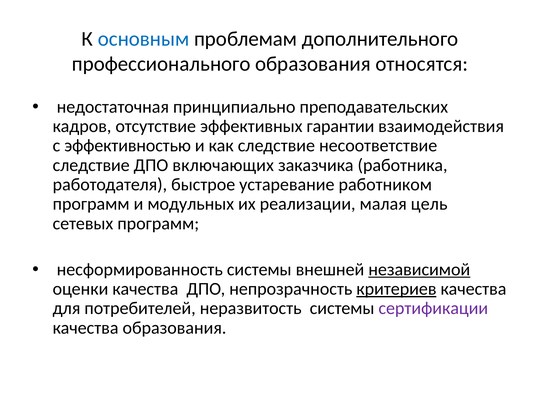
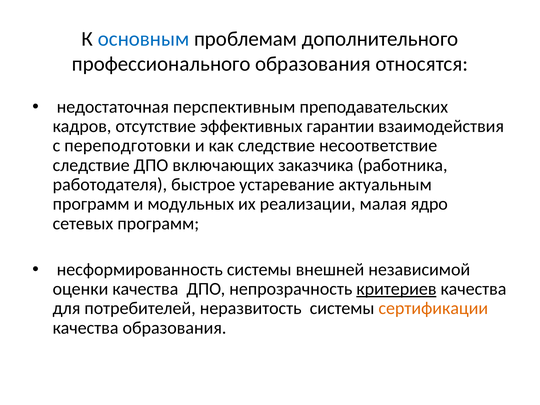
принципиально: принципиально -> перспективным
эффективностью: эффективностью -> переподготовки
работником: работником -> актуальным
цель: цель -> ядро
независимой underline: present -> none
сертификации colour: purple -> orange
